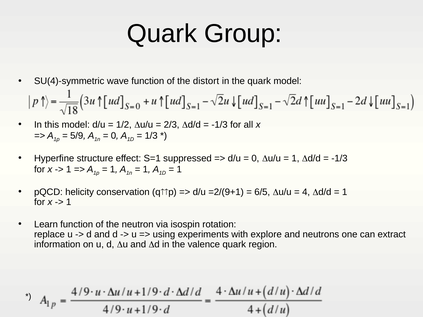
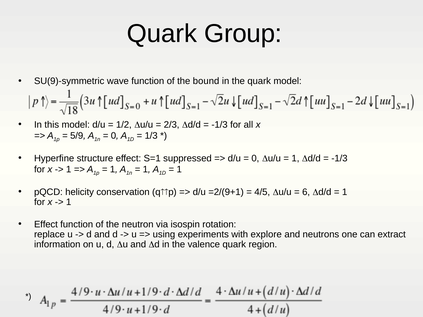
SU(4)-symmetric: SU(4)-symmetric -> SU(9)-symmetric
distort: distort -> bound
6/5: 6/5 -> 4/5
4: 4 -> 6
Learn at (46, 224): Learn -> Effect
